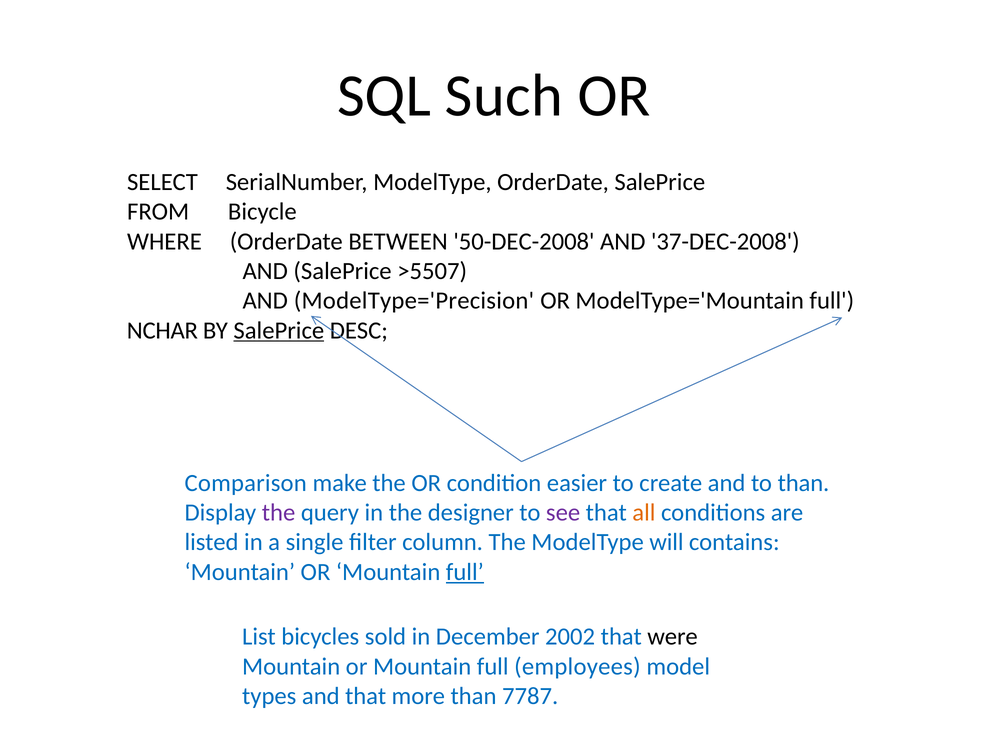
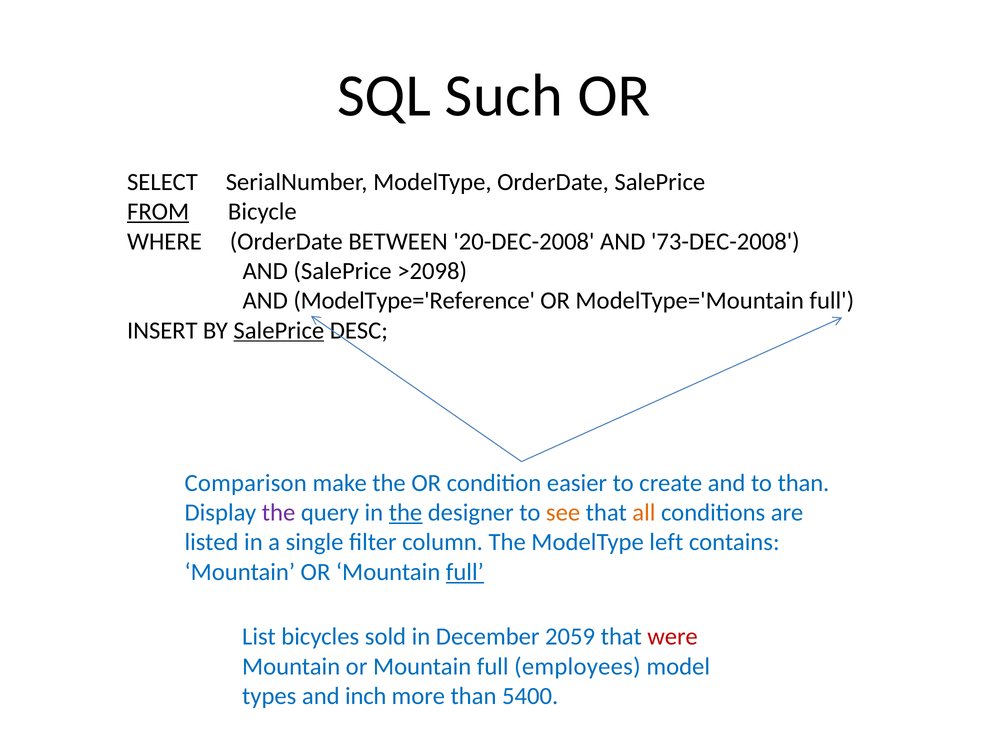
FROM underline: none -> present
50-DEC-2008: 50-DEC-2008 -> 20-DEC-2008
37-DEC-2008: 37-DEC-2008 -> 73-DEC-2008
>5507: >5507 -> >2098
ModelType='Precision: ModelType='Precision -> ModelType='Reference
NCHAR: NCHAR -> INSERT
the at (406, 513) underline: none -> present
see colour: purple -> orange
will: will -> left
2002: 2002 -> 2059
were colour: black -> red
and that: that -> inch
7787: 7787 -> 5400
